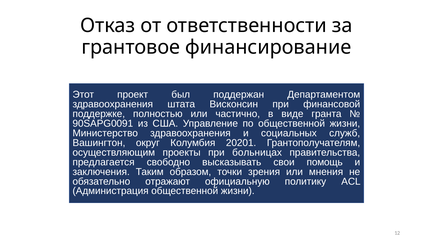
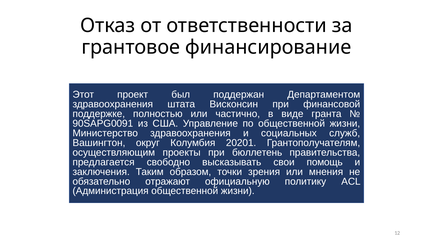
больницах: больницах -> бюллетень
